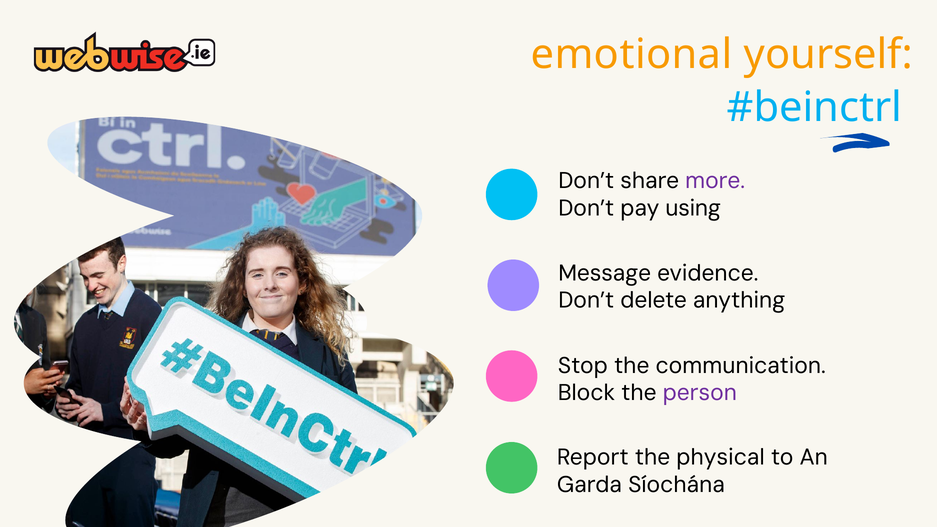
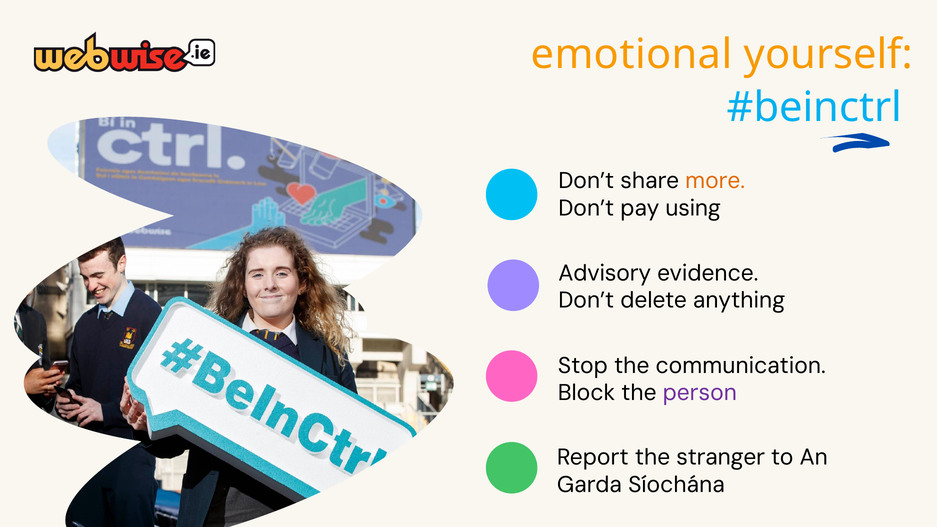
more colour: purple -> orange
Message: Message -> Advisory
physical: physical -> stranger
